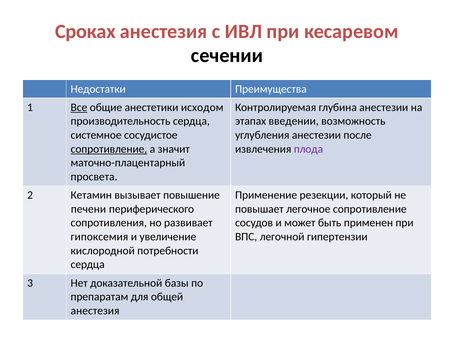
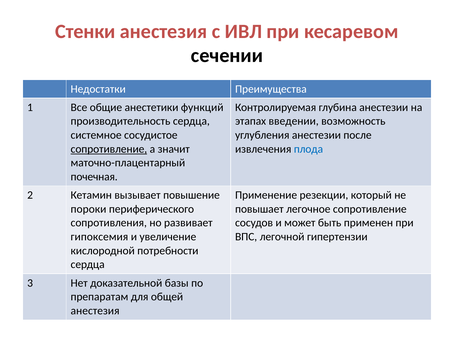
Сроках: Сроках -> Стенки
Все underline: present -> none
исходом: исходом -> функций
плода colour: purple -> blue
просвета: просвета -> почечная
печени: печени -> пороки
